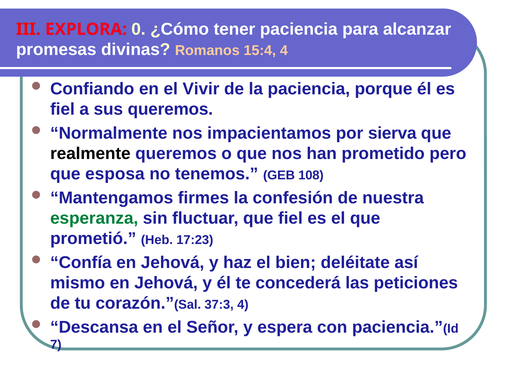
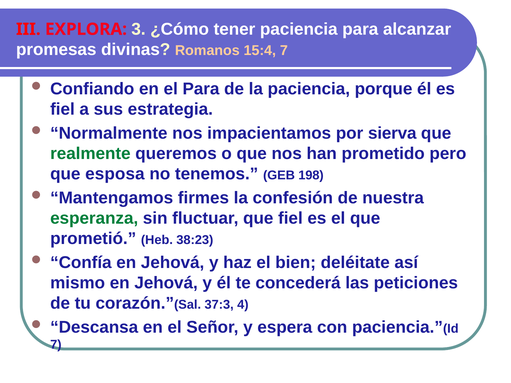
0: 0 -> 3
15:4 4: 4 -> 7
el Vivir: Vivir -> Para
sus queremos: queremos -> estrategia
realmente colour: black -> green
108: 108 -> 198
17:23: 17:23 -> 38:23
